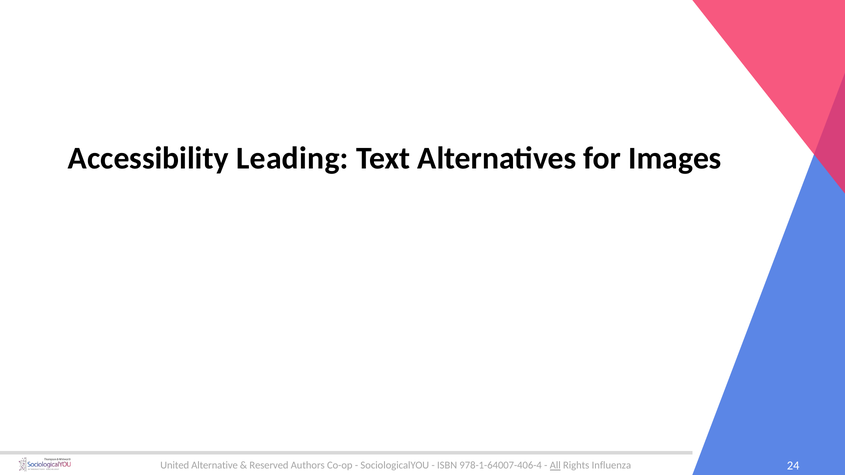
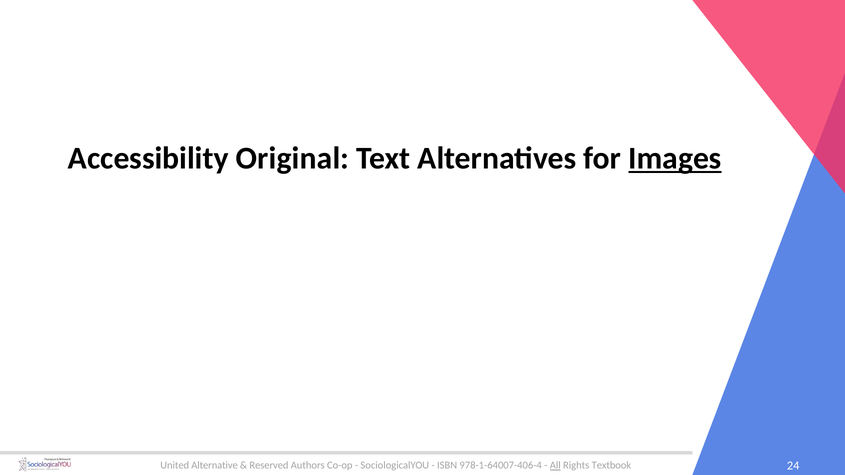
Leading: Leading -> Original
Images underline: none -> present
Influenza: Influenza -> Textbook
